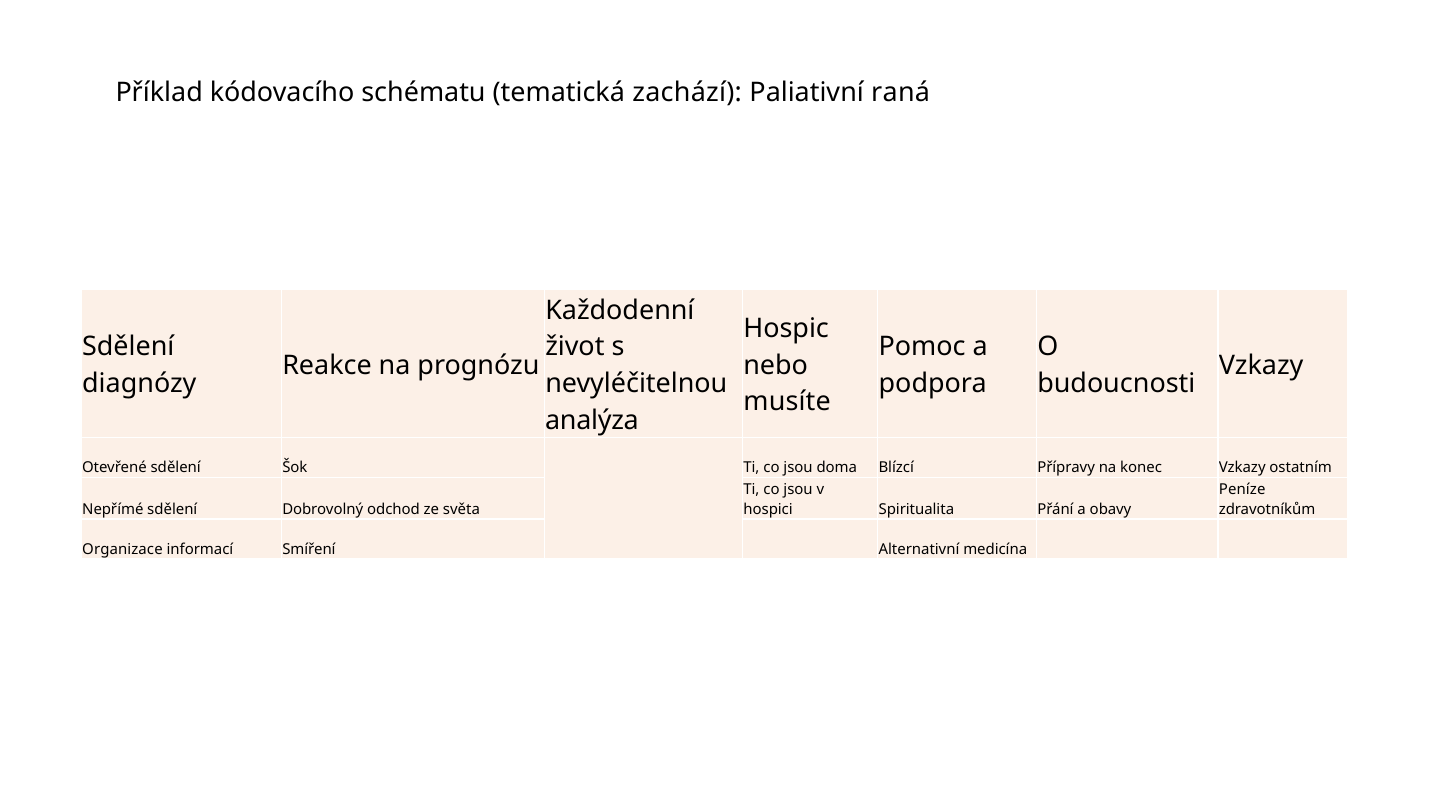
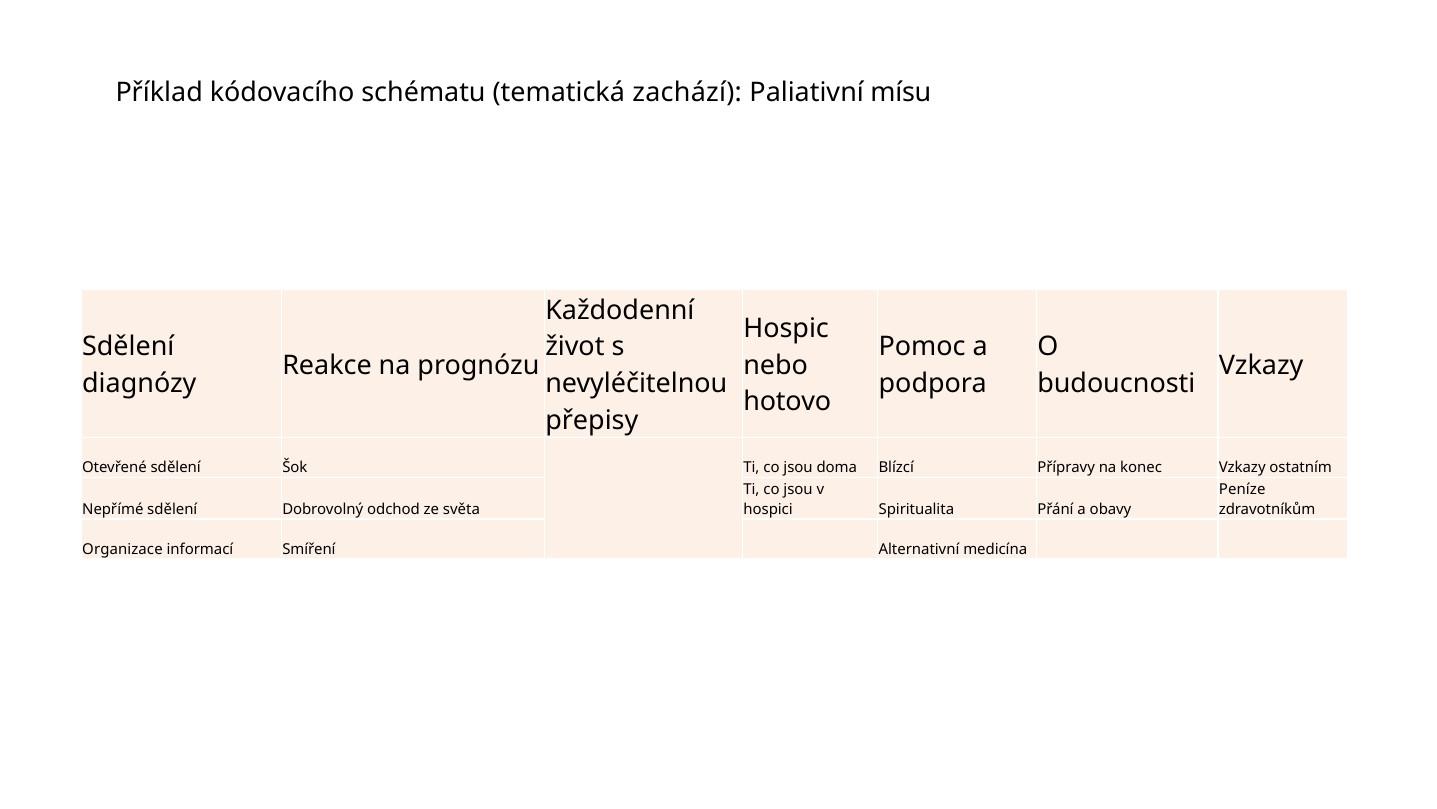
raná: raná -> mísu
musíte: musíte -> hotovo
analýza: analýza -> přepisy
